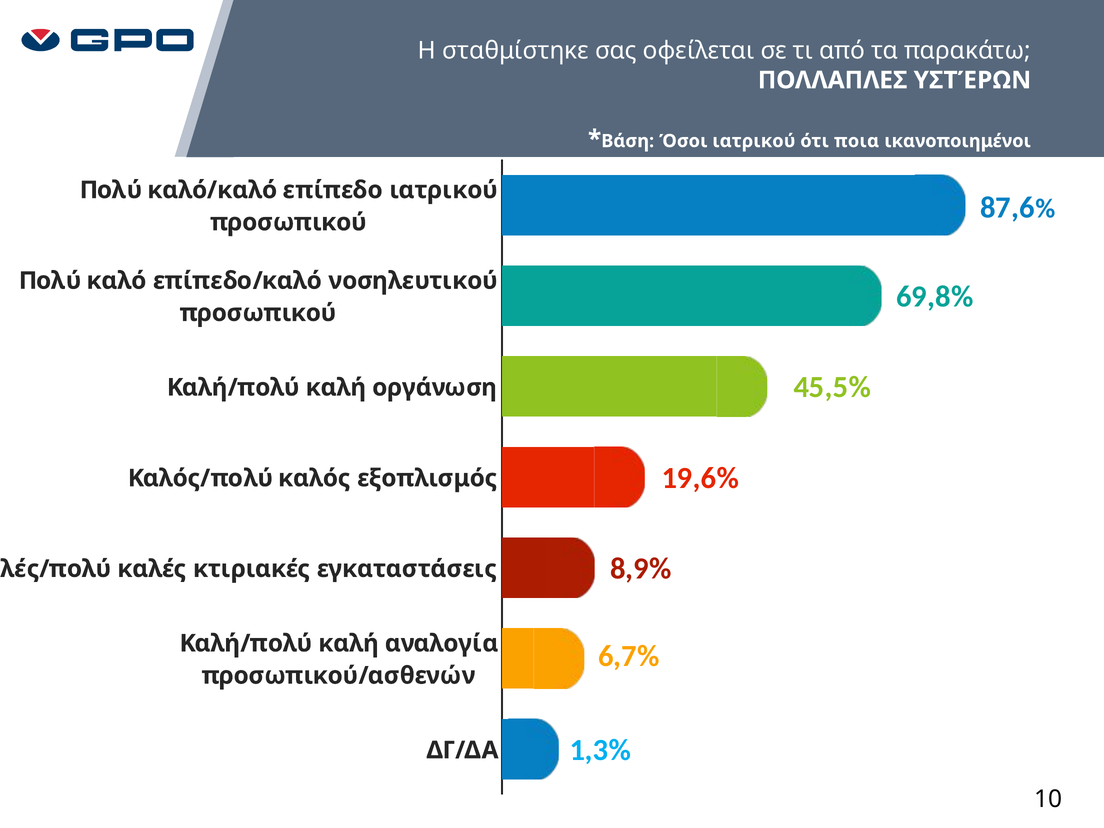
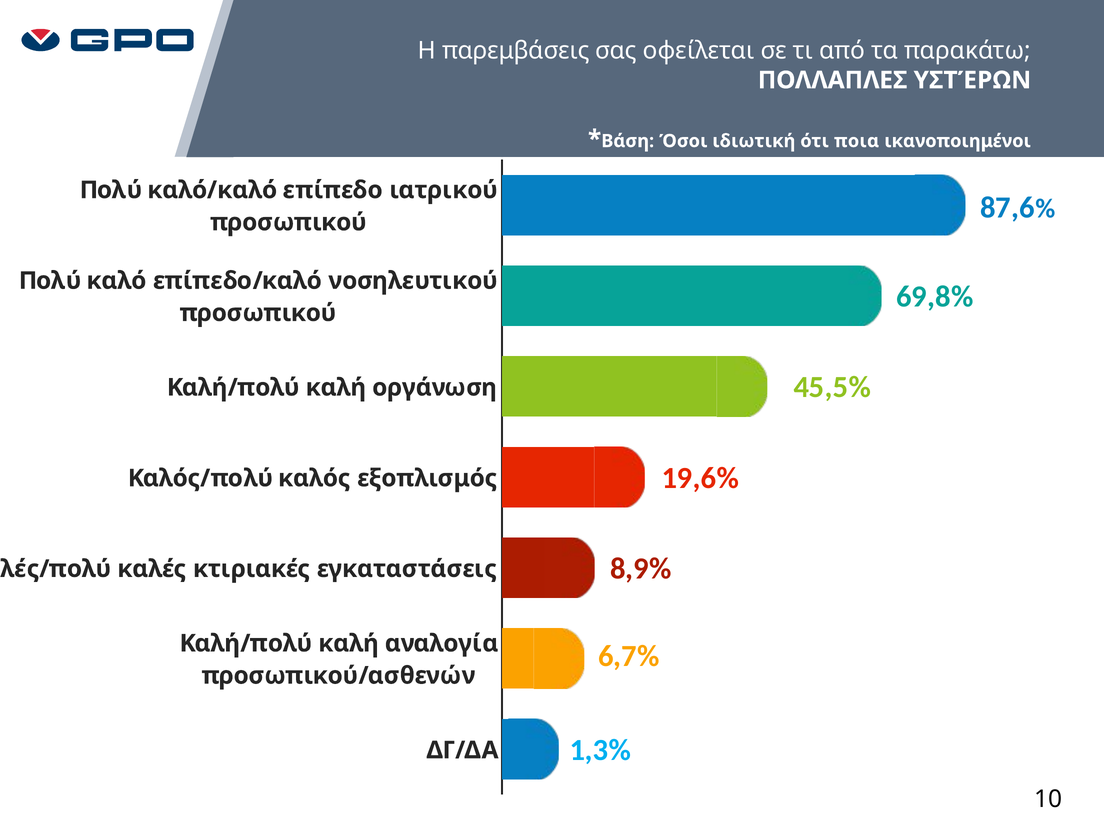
σταθμίστηκε: σταθμίστηκε -> παρεμβάσεις
Όσοι ιατρικού: ιατρικού -> ιδιωτική
